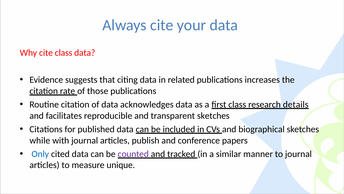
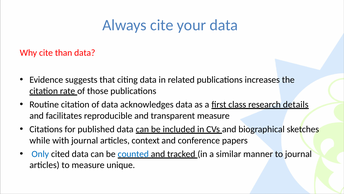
cite class: class -> than
transparent sketches: sketches -> measure
publish: publish -> context
counted colour: purple -> blue
